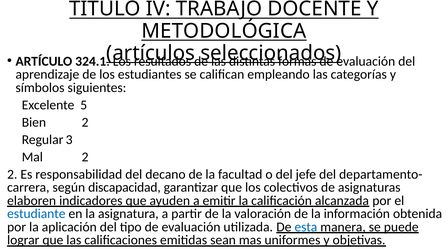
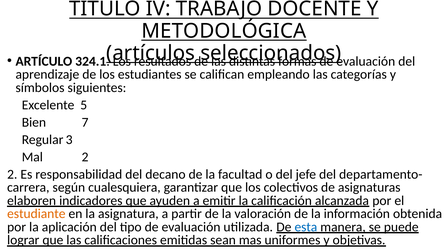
Bien 2: 2 -> 7
discapacidad: discapacidad -> cualesquiera
estudiante colour: blue -> orange
